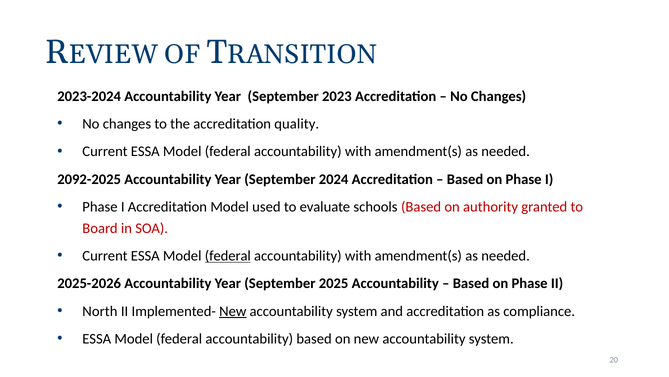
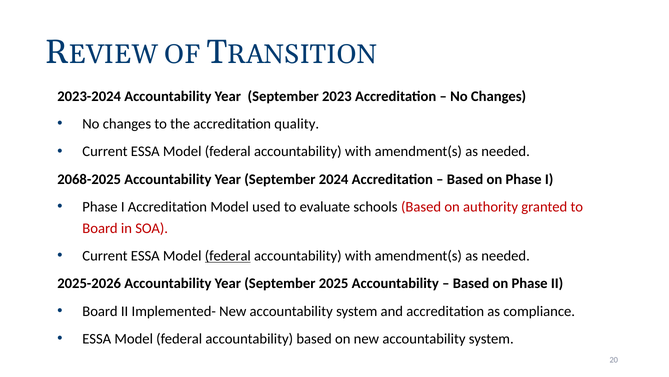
2092-2025: 2092-2025 -> 2068-2025
North at (100, 311): North -> Board
New at (233, 311) underline: present -> none
